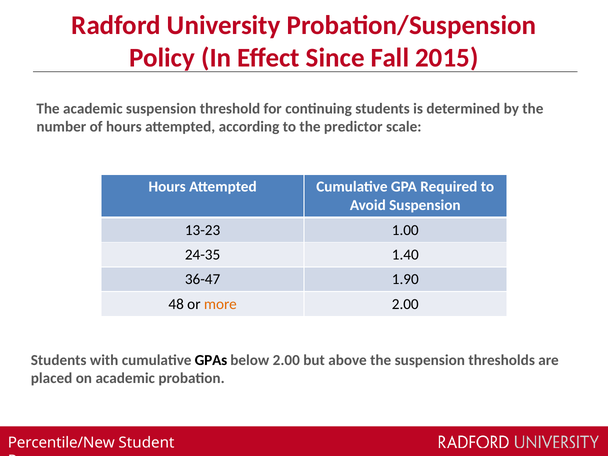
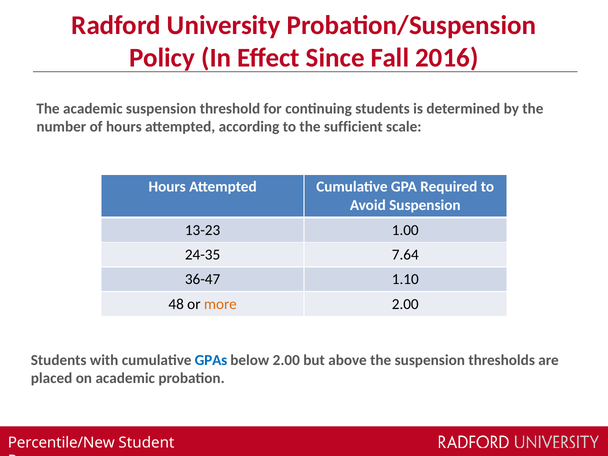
2015: 2015 -> 2016
predictor: predictor -> sufficient
1.40: 1.40 -> 7.64
1.90: 1.90 -> 1.10
GPAs colour: black -> blue
